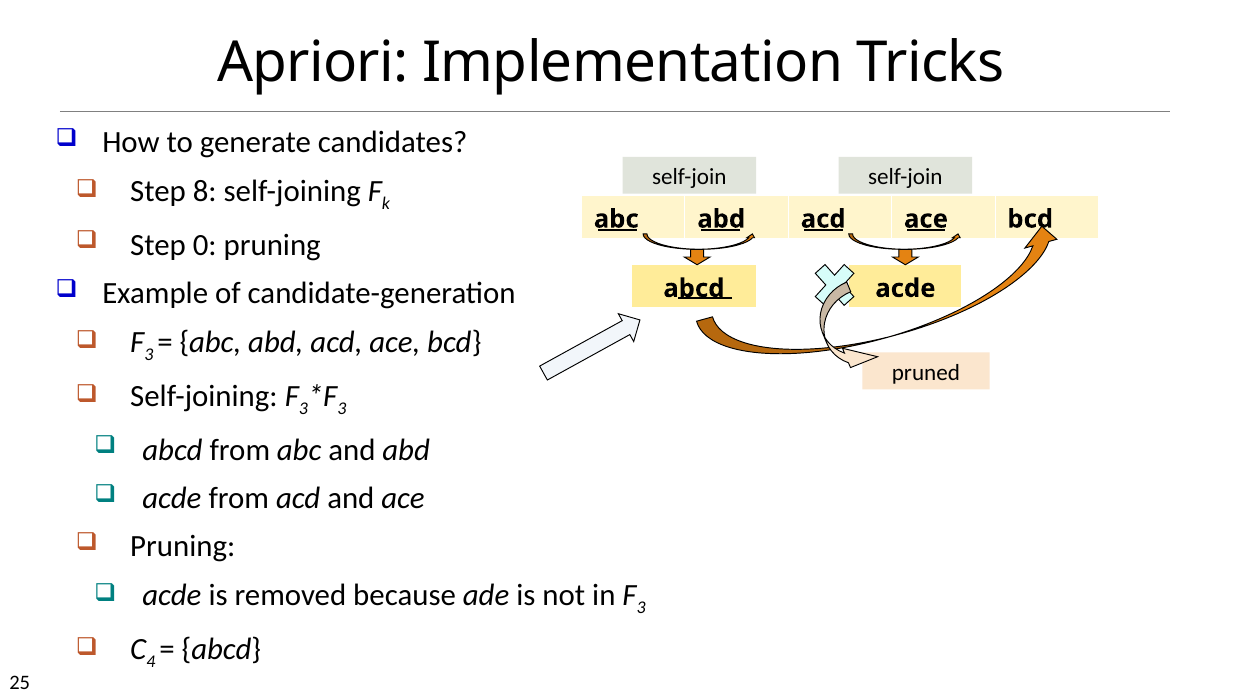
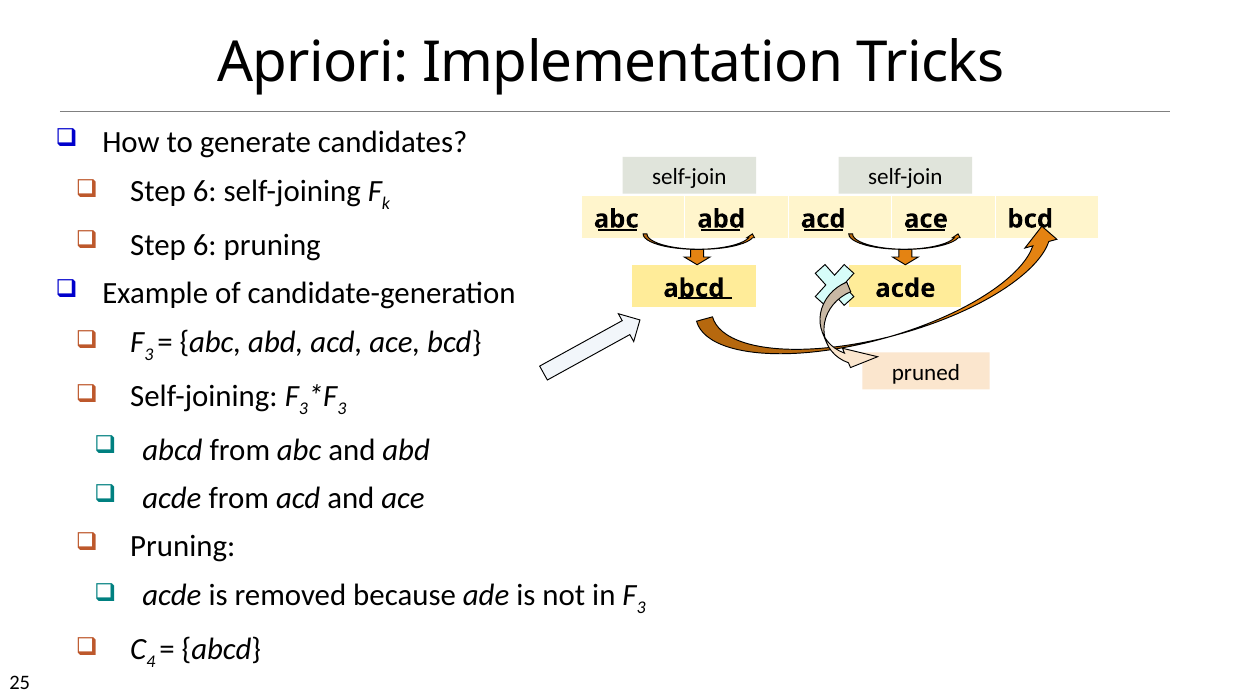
8 at (205, 191): 8 -> 6
0 at (205, 245): 0 -> 6
